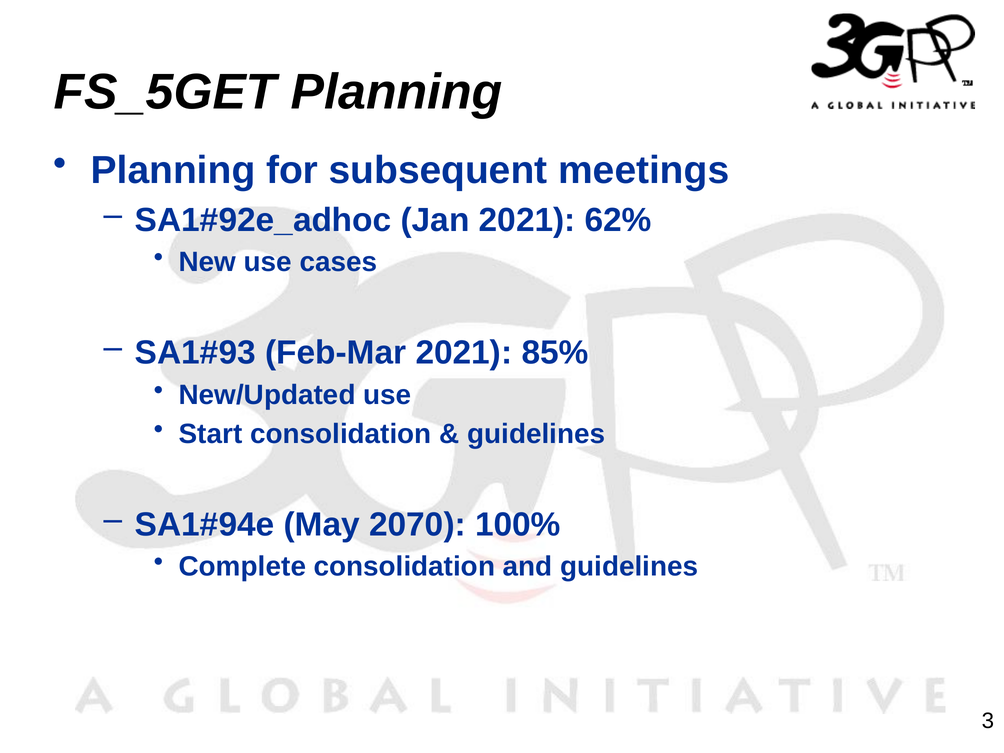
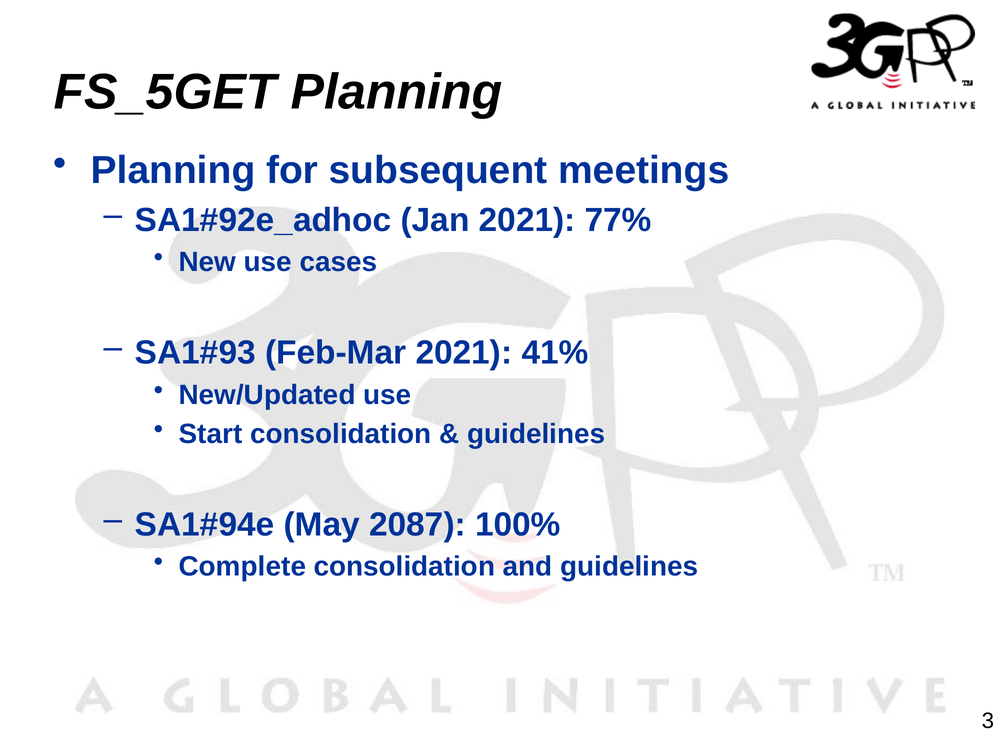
62%: 62% -> 77%
85%: 85% -> 41%
2070: 2070 -> 2087
